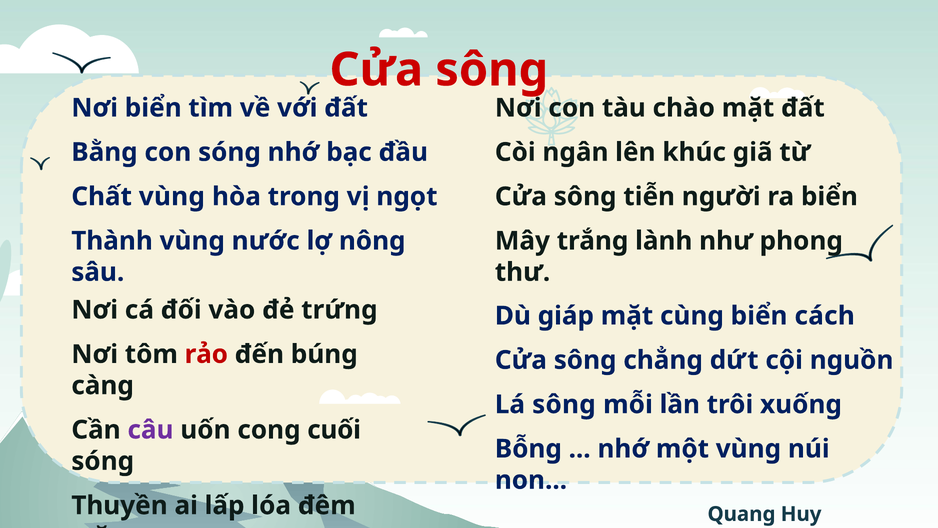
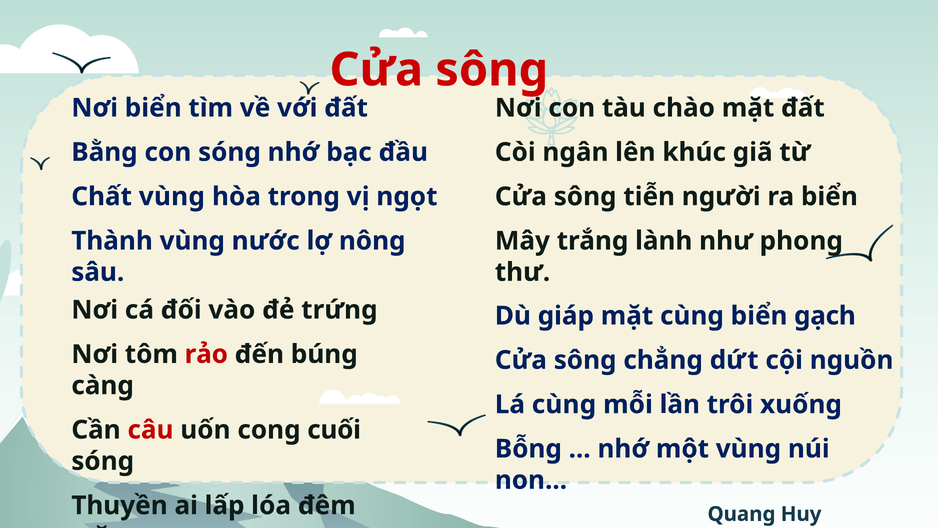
cách: cách -> gạch
Lá sông: sông -> cùng
câu colour: purple -> red
